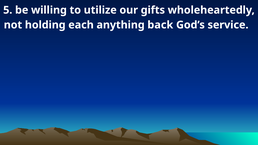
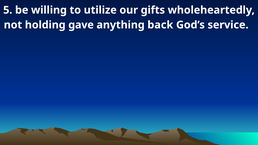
each: each -> gave
